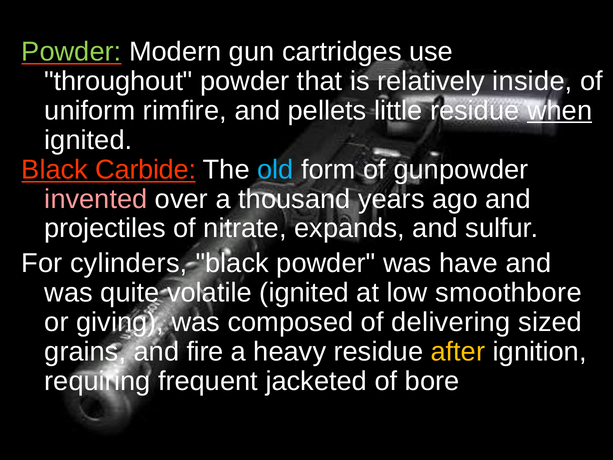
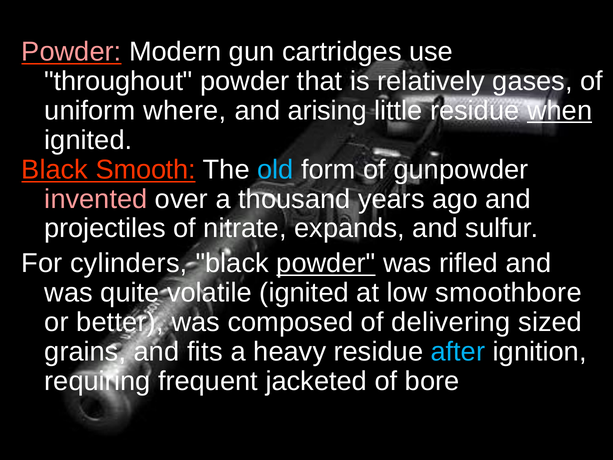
Powder at (71, 52) colour: light green -> pink
inside: inside -> gases
rimfire: rimfire -> where
pellets: pellets -> arising
Carbide: Carbide -> Smooth
powder at (326, 263) underline: none -> present
have: have -> rifled
giving: giving -> better
fire: fire -> fits
after colour: yellow -> light blue
